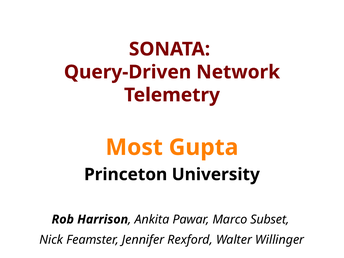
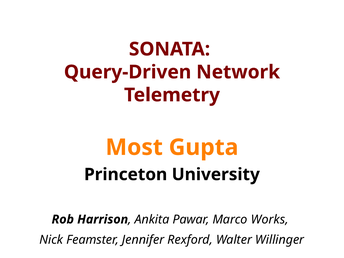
Subset: Subset -> Works
